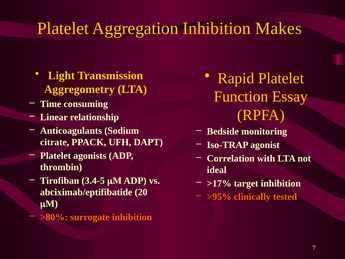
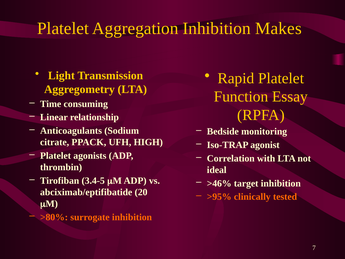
DAPT: DAPT -> HIGH
>17%: >17% -> >46%
